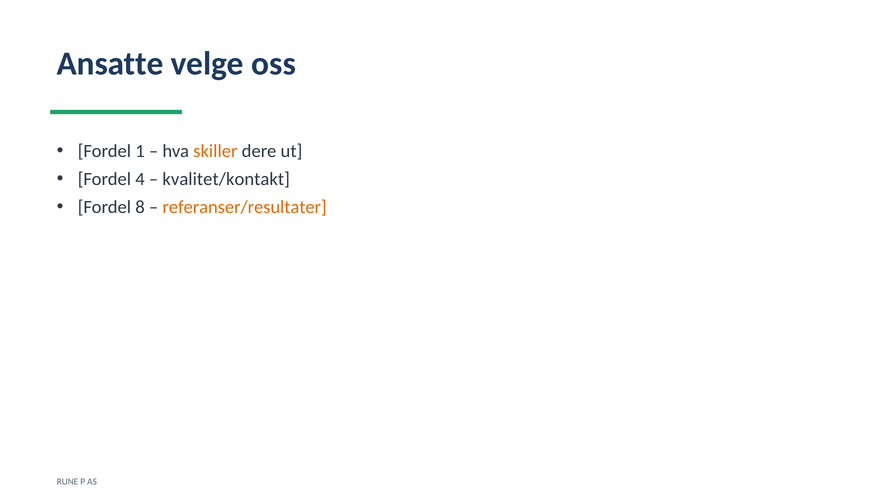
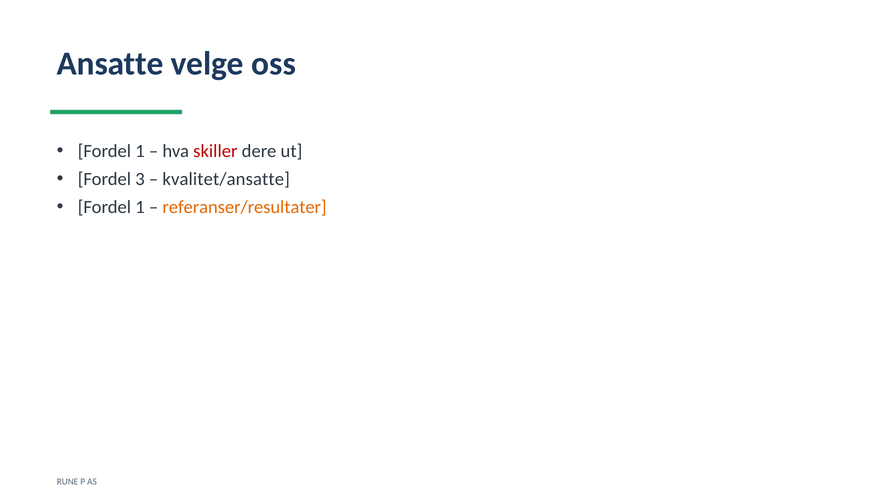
skiller colour: orange -> red
4: 4 -> 3
kvalitet/kontakt: kvalitet/kontakt -> kvalitet/ansatte
8 at (140, 207): 8 -> 1
